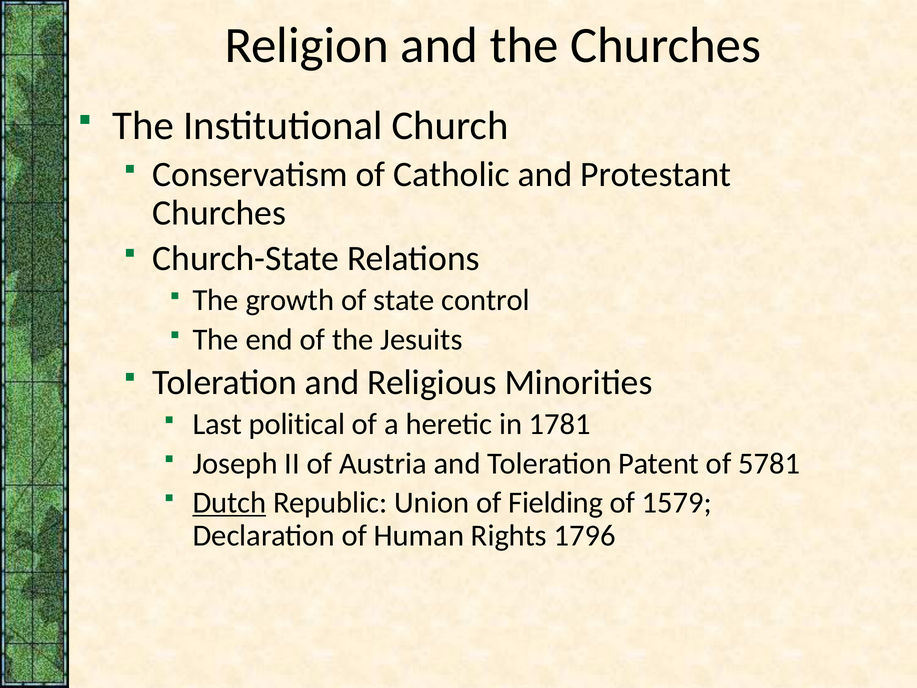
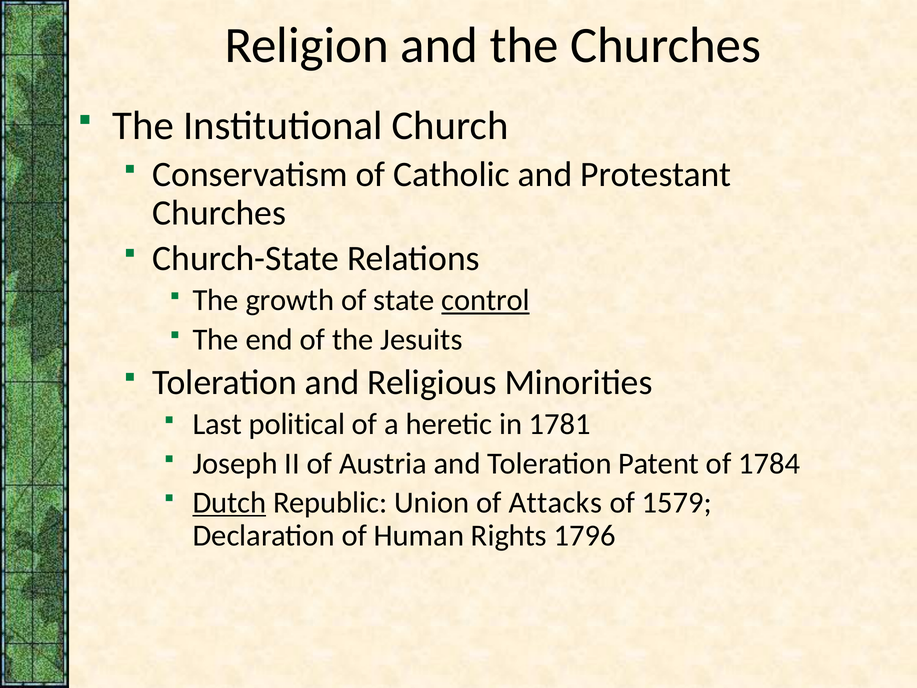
control underline: none -> present
5781: 5781 -> 1784
Fielding: Fielding -> Attacks
